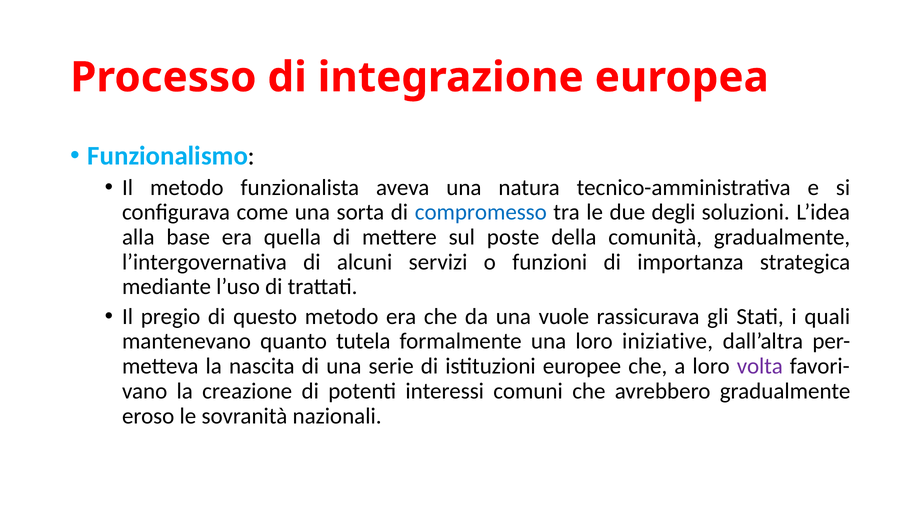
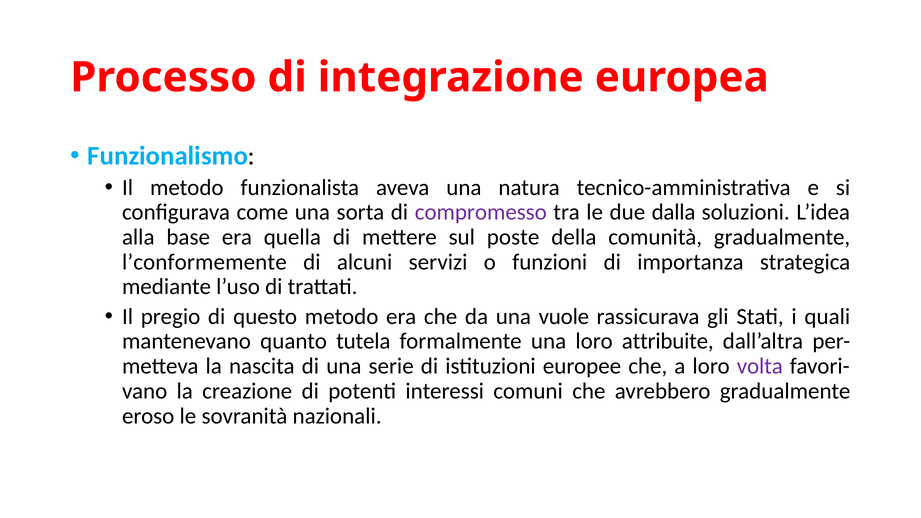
compromesso colour: blue -> purple
degli: degli -> dalla
l’intergovernativa: l’intergovernativa -> l’conformemente
iniziative: iniziative -> attribuite
